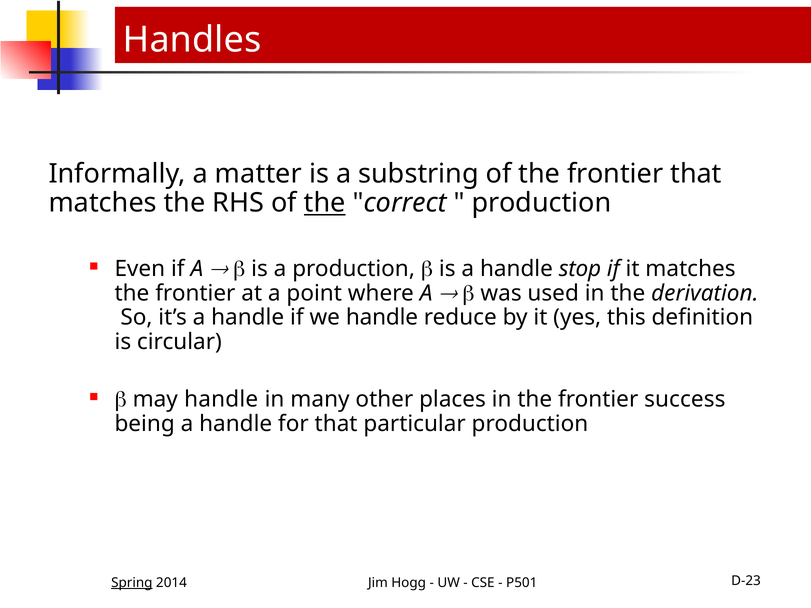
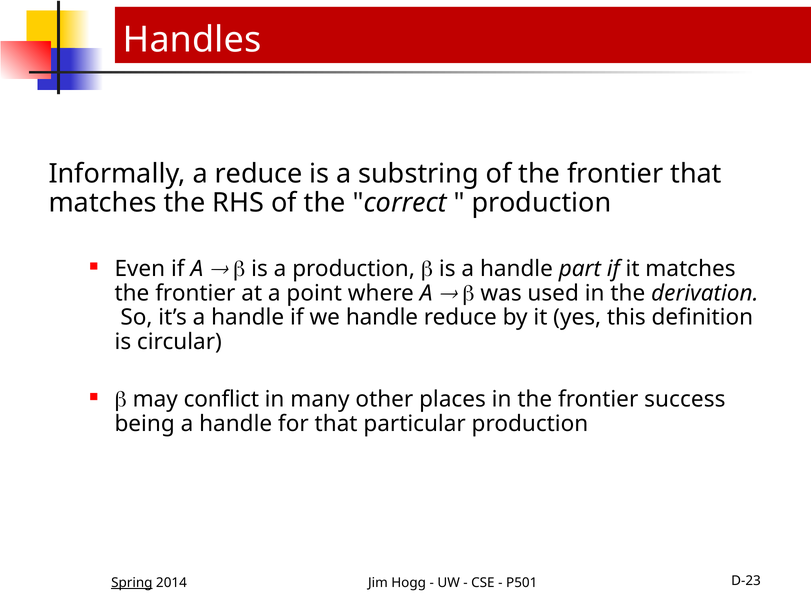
a matter: matter -> reduce
the at (325, 203) underline: present -> none
stop: stop -> part
may handle: handle -> conflict
